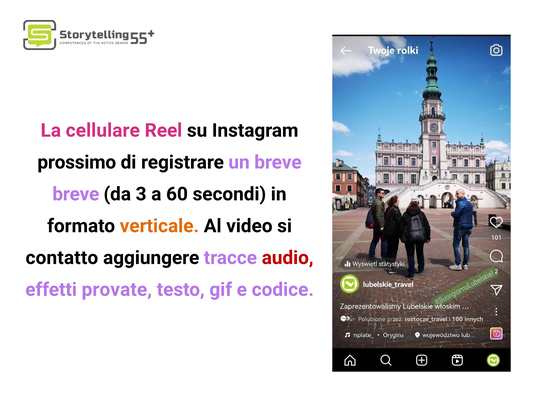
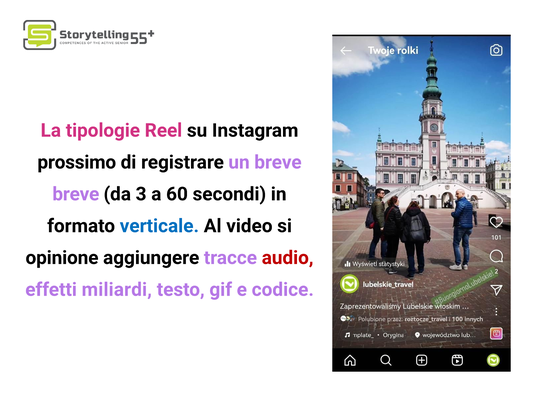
cellulare: cellulare -> tipologie
verticale colour: orange -> blue
contatto: contatto -> opinione
provate: provate -> miliardi
